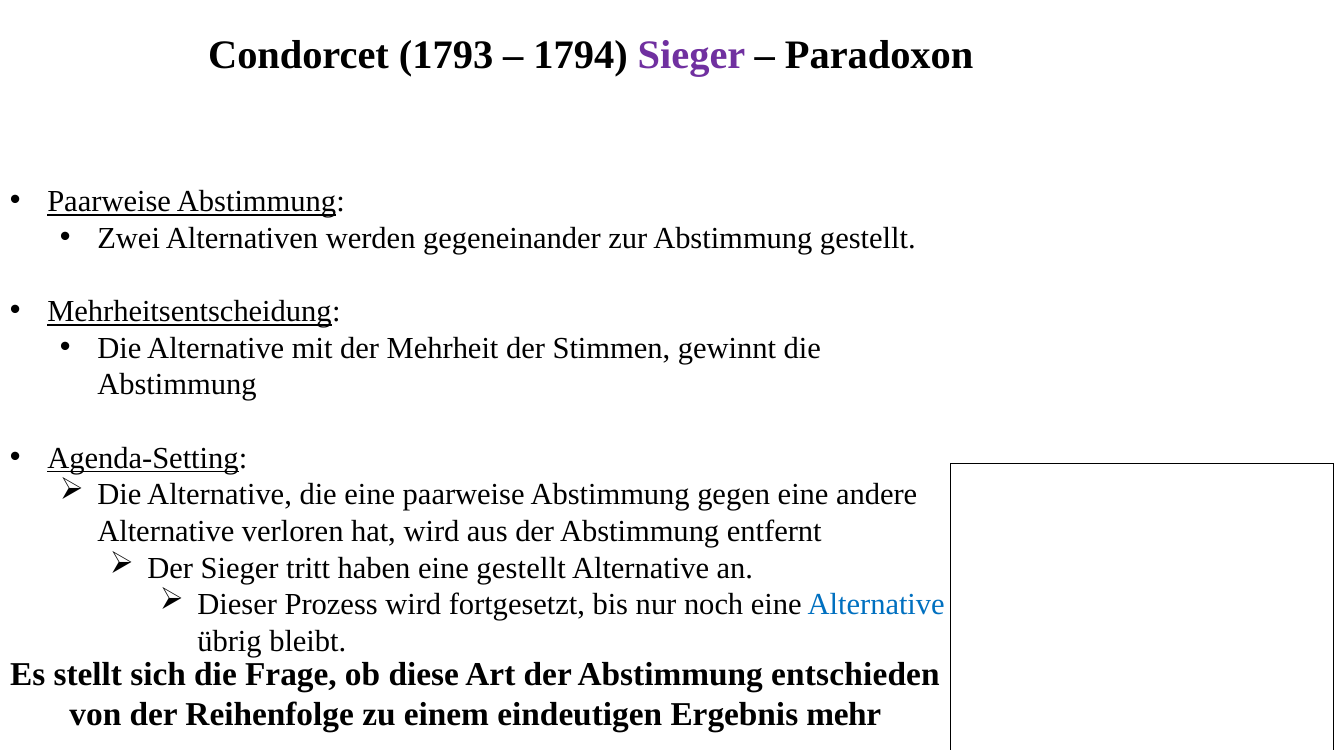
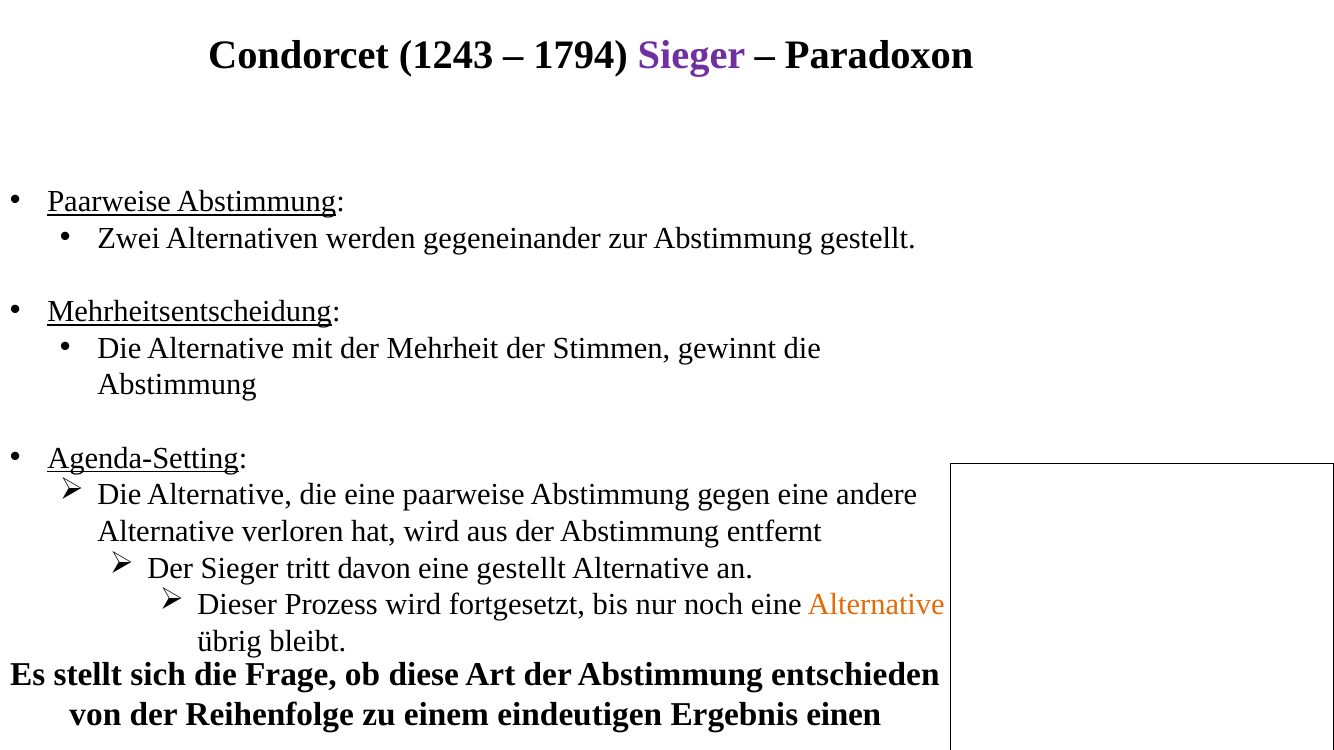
1793: 1793 -> 1243
haben: haben -> davon
Alternative at (876, 605) colour: blue -> orange
mehr: mehr -> einen
